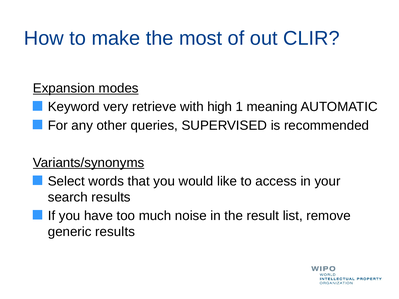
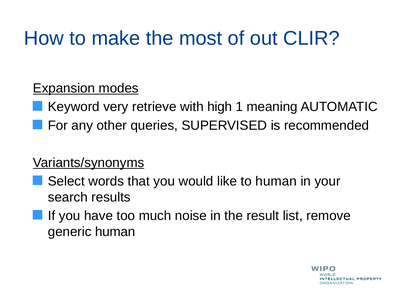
to access: access -> human
generic results: results -> human
